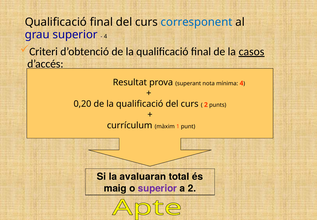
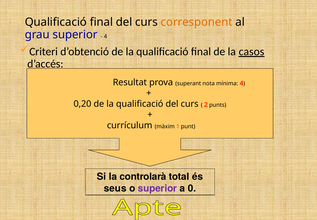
corresponent colour: blue -> orange
avaluaran: avaluaran -> controlarà
maig: maig -> seus
a 2: 2 -> 0
